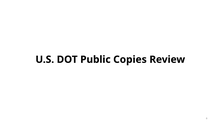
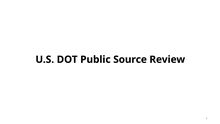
Copies: Copies -> Source
